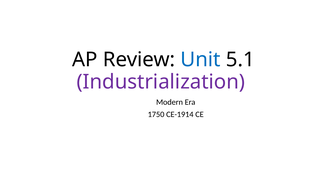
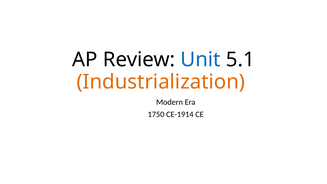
Industrialization colour: purple -> orange
